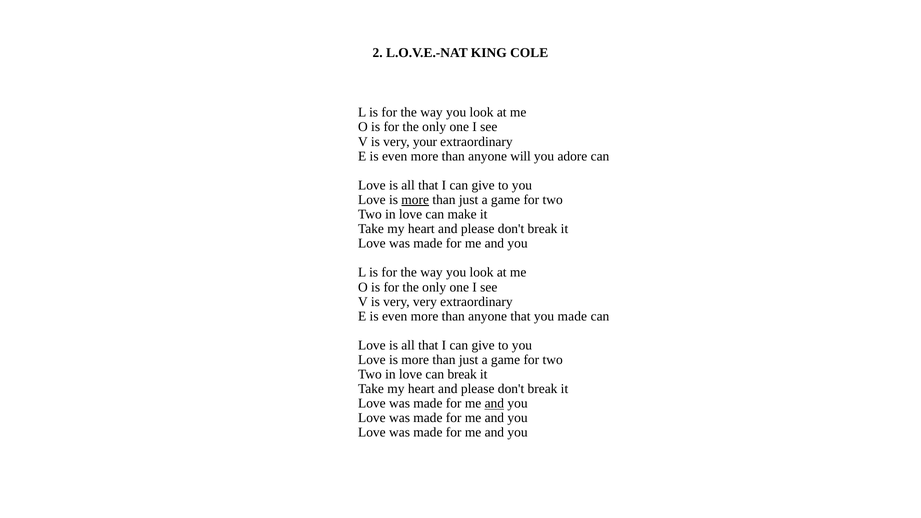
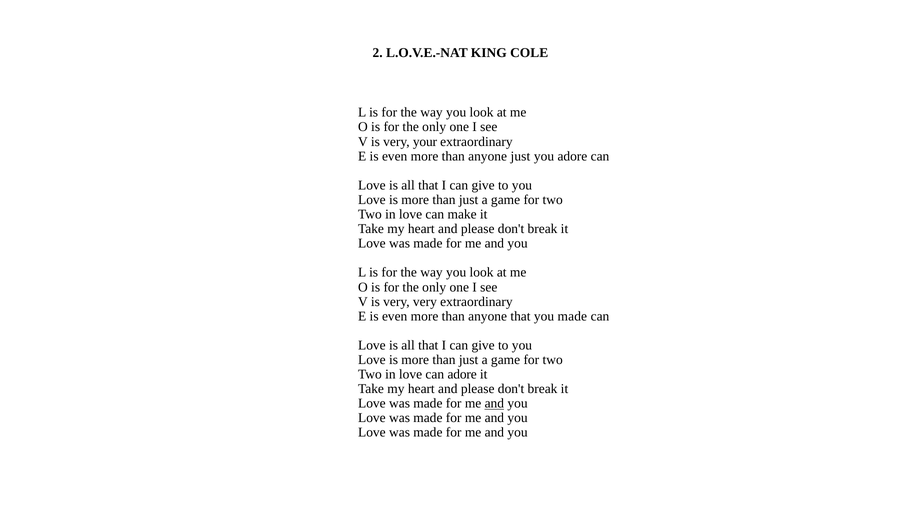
anyone will: will -> just
more at (415, 200) underline: present -> none
can break: break -> adore
